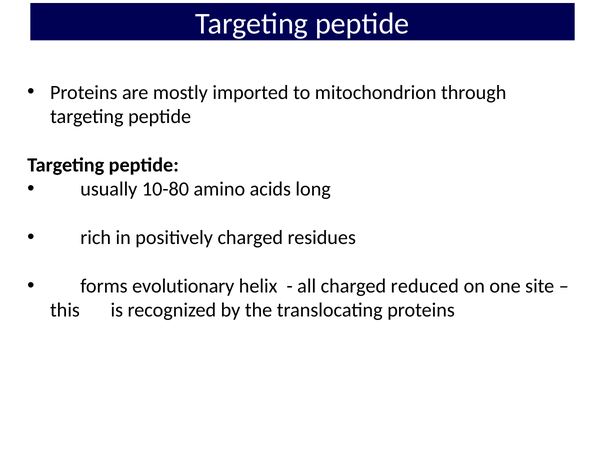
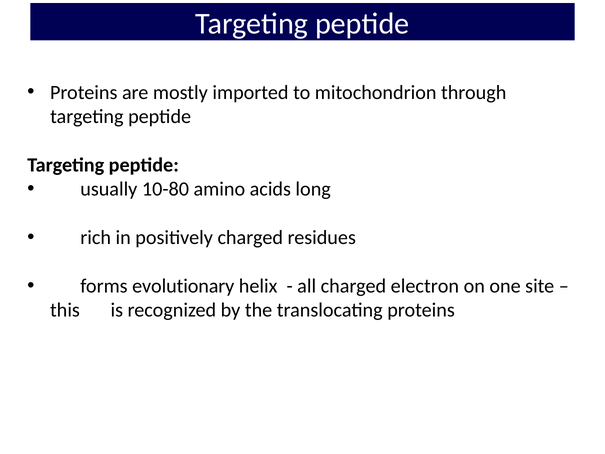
reduced: reduced -> electron
